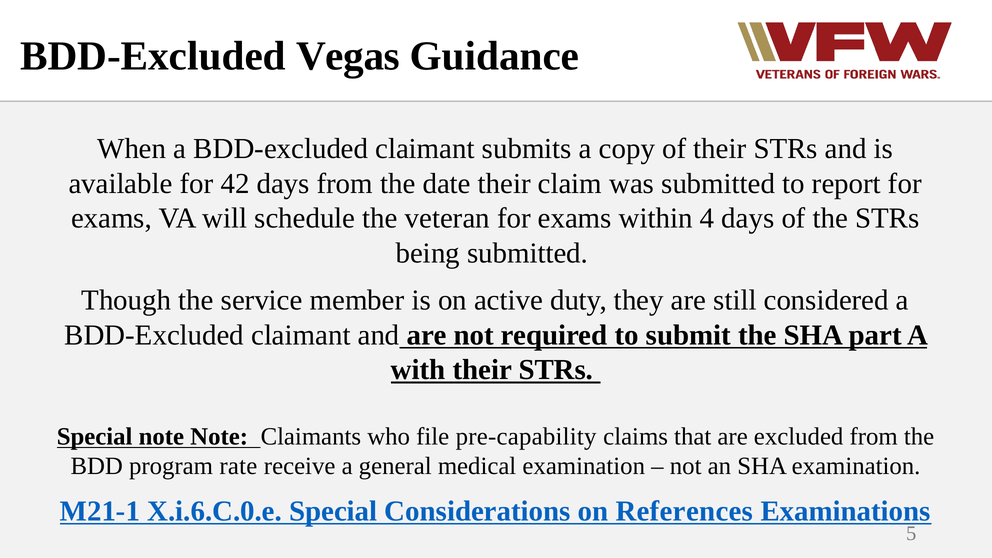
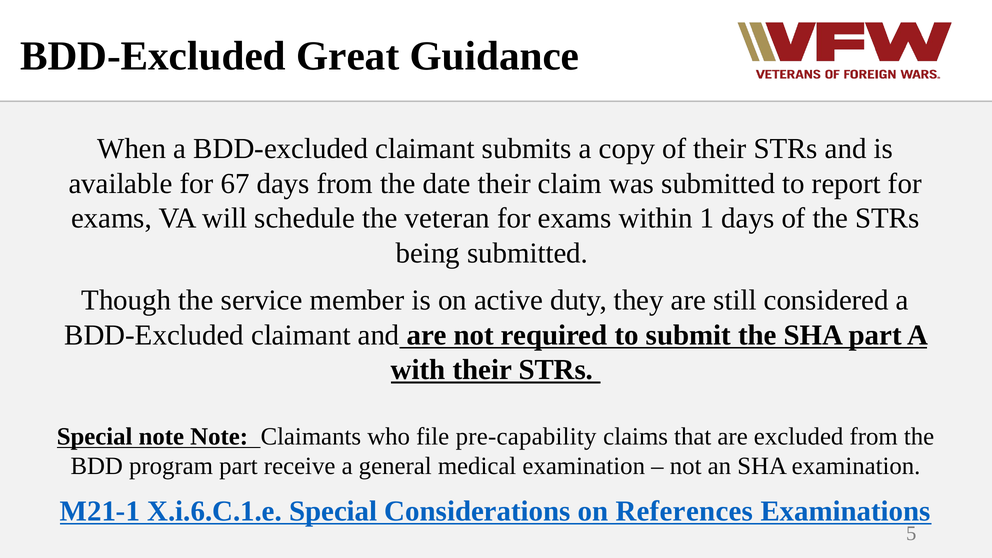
Vegas: Vegas -> Great
42: 42 -> 67
4: 4 -> 1
program rate: rate -> part
X.i.6.C.0.e: X.i.6.C.0.e -> X.i.6.C.1.e
